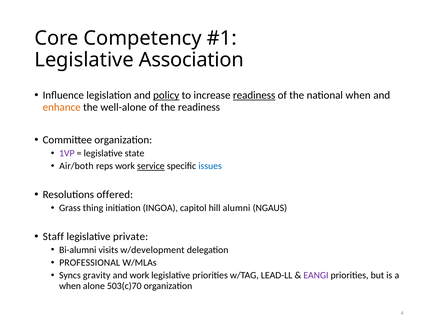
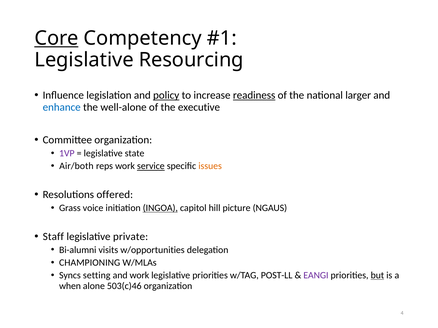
Core underline: none -> present
Association: Association -> Resourcing
national when: when -> larger
enhance colour: orange -> blue
the readiness: readiness -> executive
issues colour: blue -> orange
thing: thing -> voice
INGOA underline: none -> present
alumni: alumni -> picture
w/development: w/development -> w/opportunities
PROFESSIONAL: PROFESSIONAL -> CHAMPIONING
gravity: gravity -> setting
LEAD-LL: LEAD-LL -> POST-LL
but underline: none -> present
503(c)70: 503(c)70 -> 503(c)46
